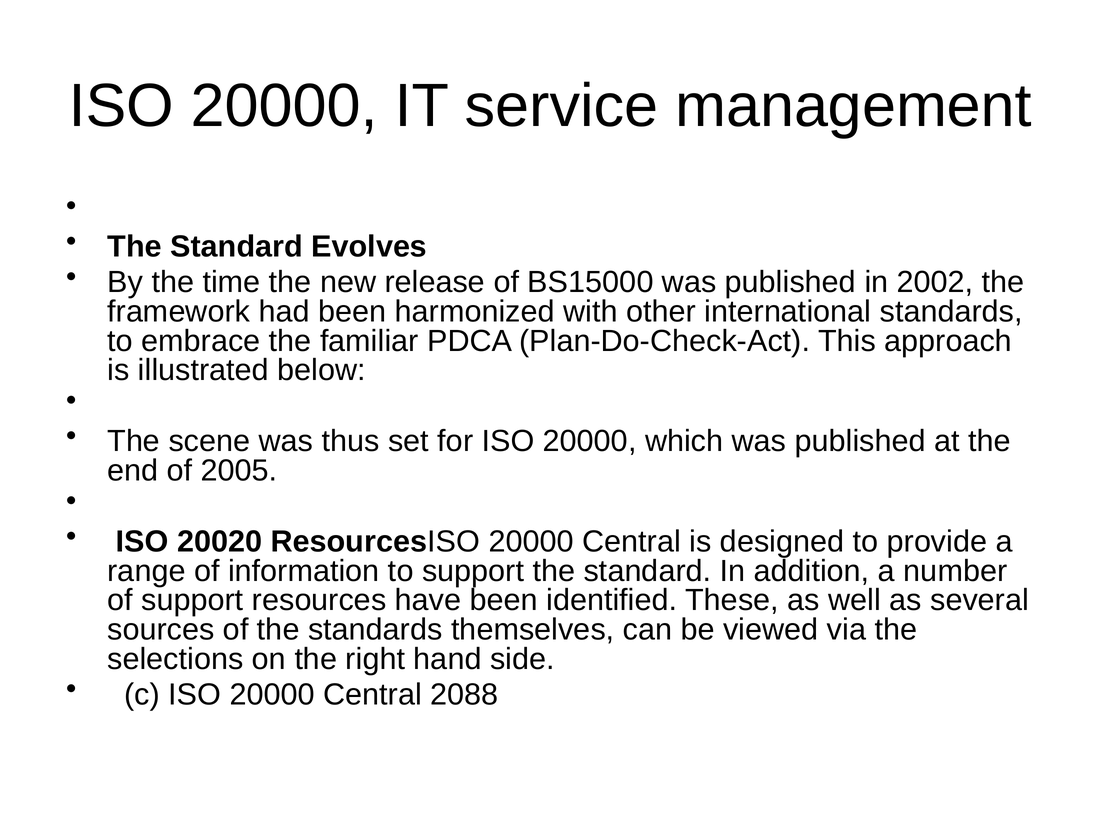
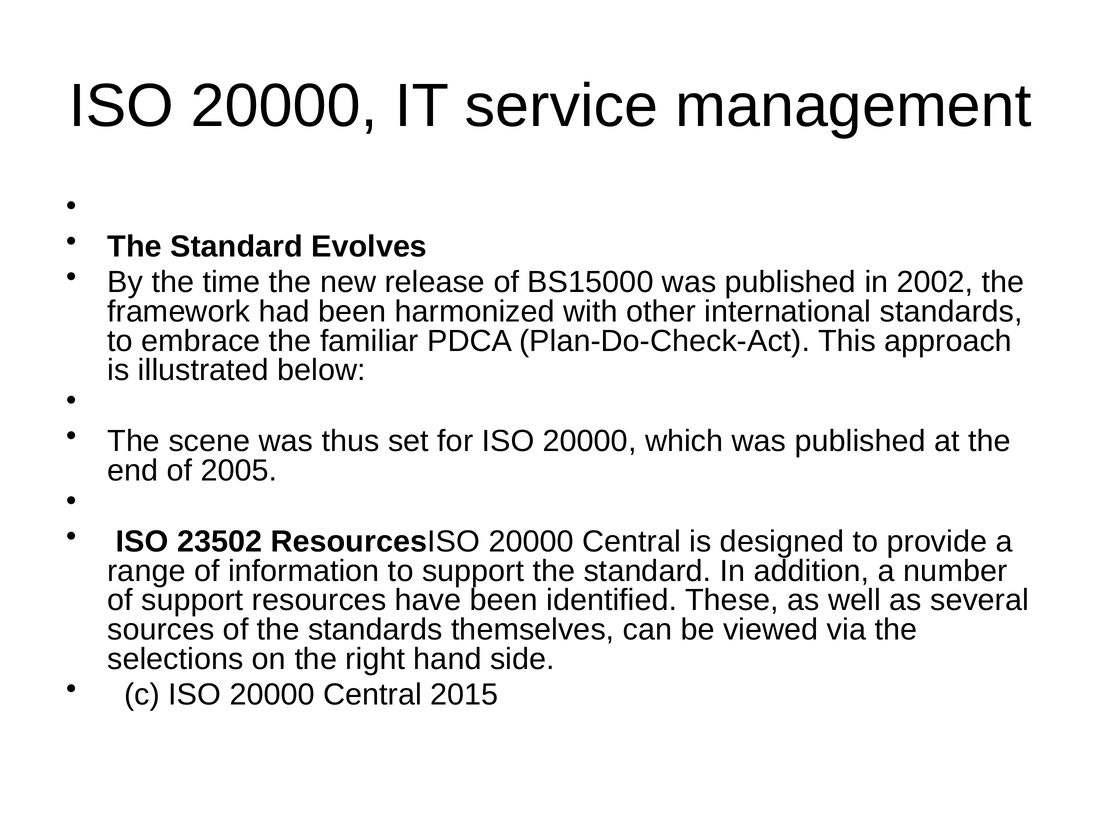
20020: 20020 -> 23502
2088: 2088 -> 2015
